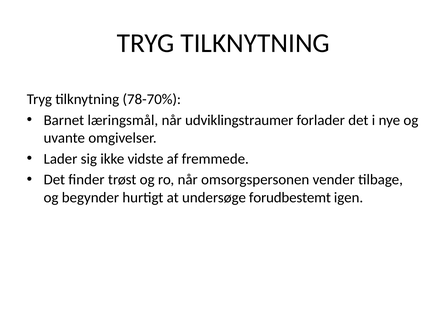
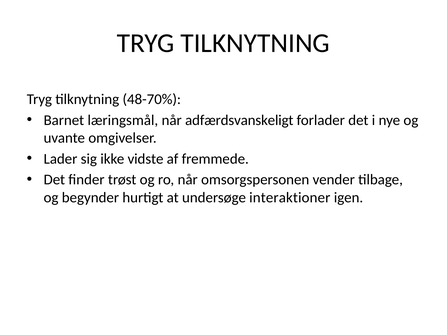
78-70%: 78-70% -> 48-70%
udviklingstraumer: udviklingstraumer -> adfærdsvanskeligt
forudbestemt: forudbestemt -> interaktioner
